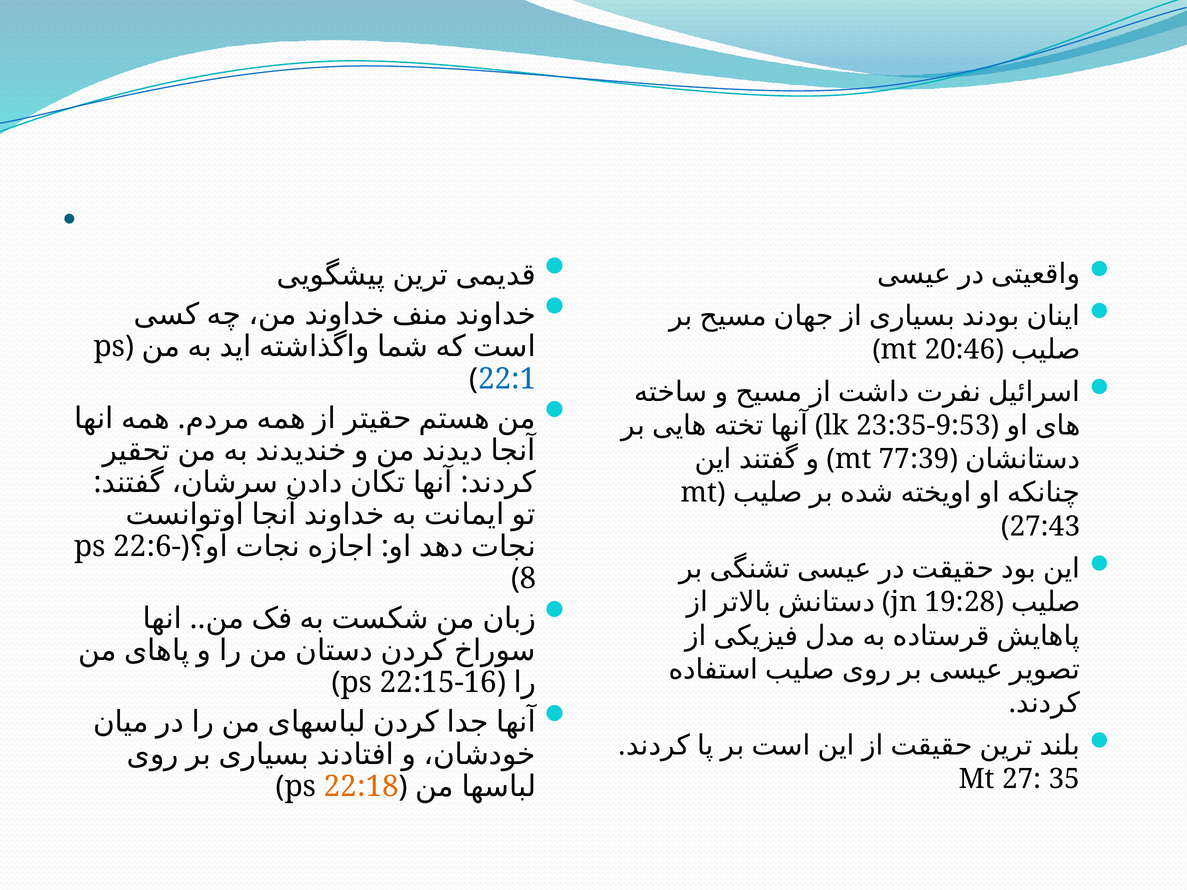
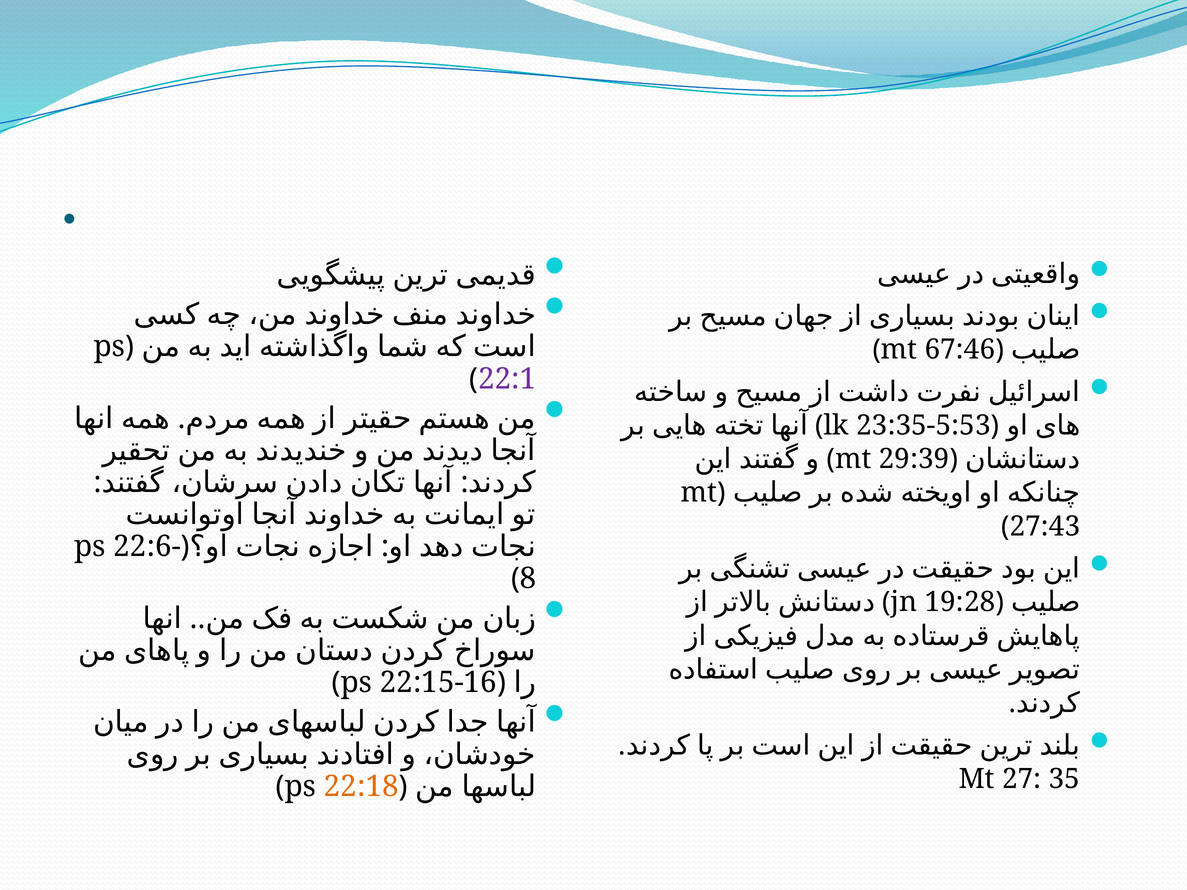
20:46: 20:46 -> 67:46
22:1 colour: blue -> purple
23:35-9:53: 23:35-9:53 -> 23:35-5:53
77:39: 77:39 -> 29:39
